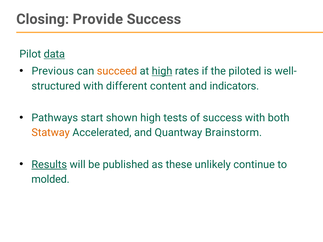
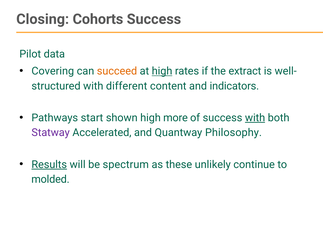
Provide: Provide -> Cohorts
data underline: present -> none
Previous: Previous -> Covering
piloted: piloted -> extract
tests: tests -> more
with at (255, 118) underline: none -> present
Statway colour: orange -> purple
Brainstorm: Brainstorm -> Philosophy
published: published -> spectrum
